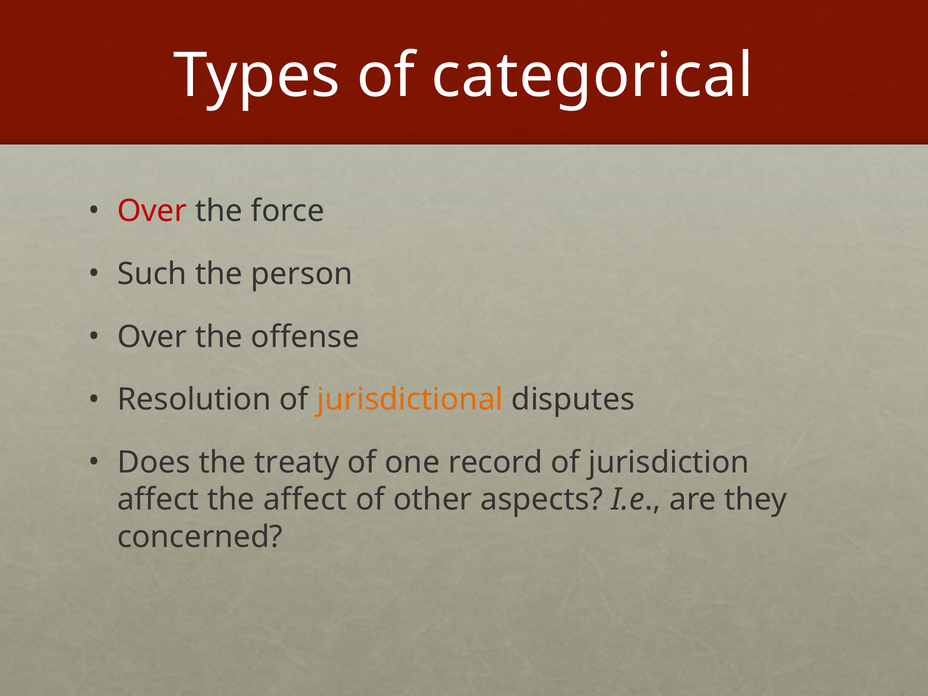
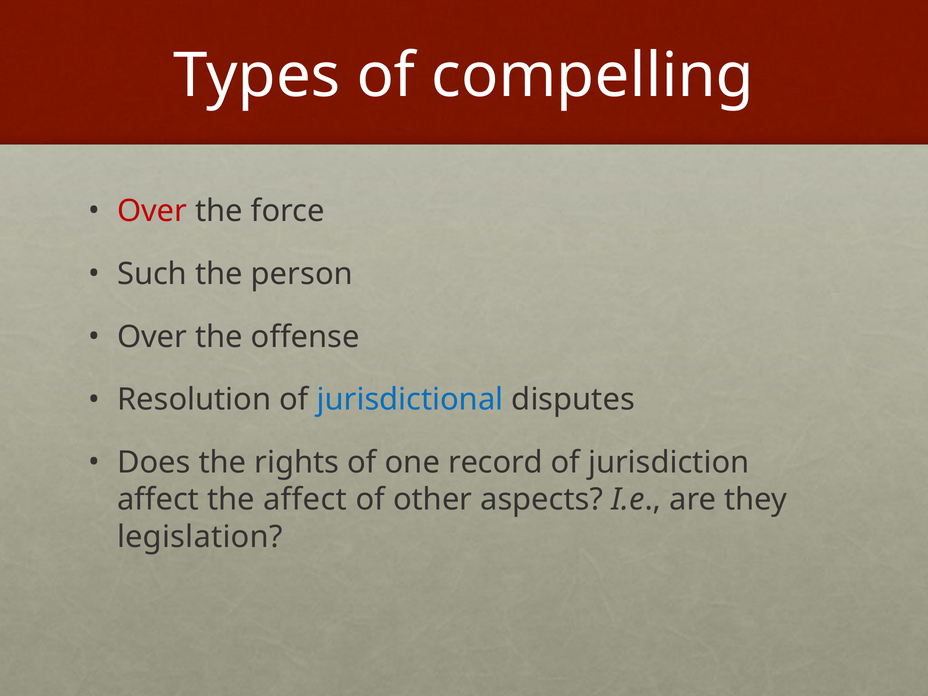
categorical: categorical -> compelling
jurisdictional colour: orange -> blue
treaty: treaty -> rights
concerned: concerned -> legislation
